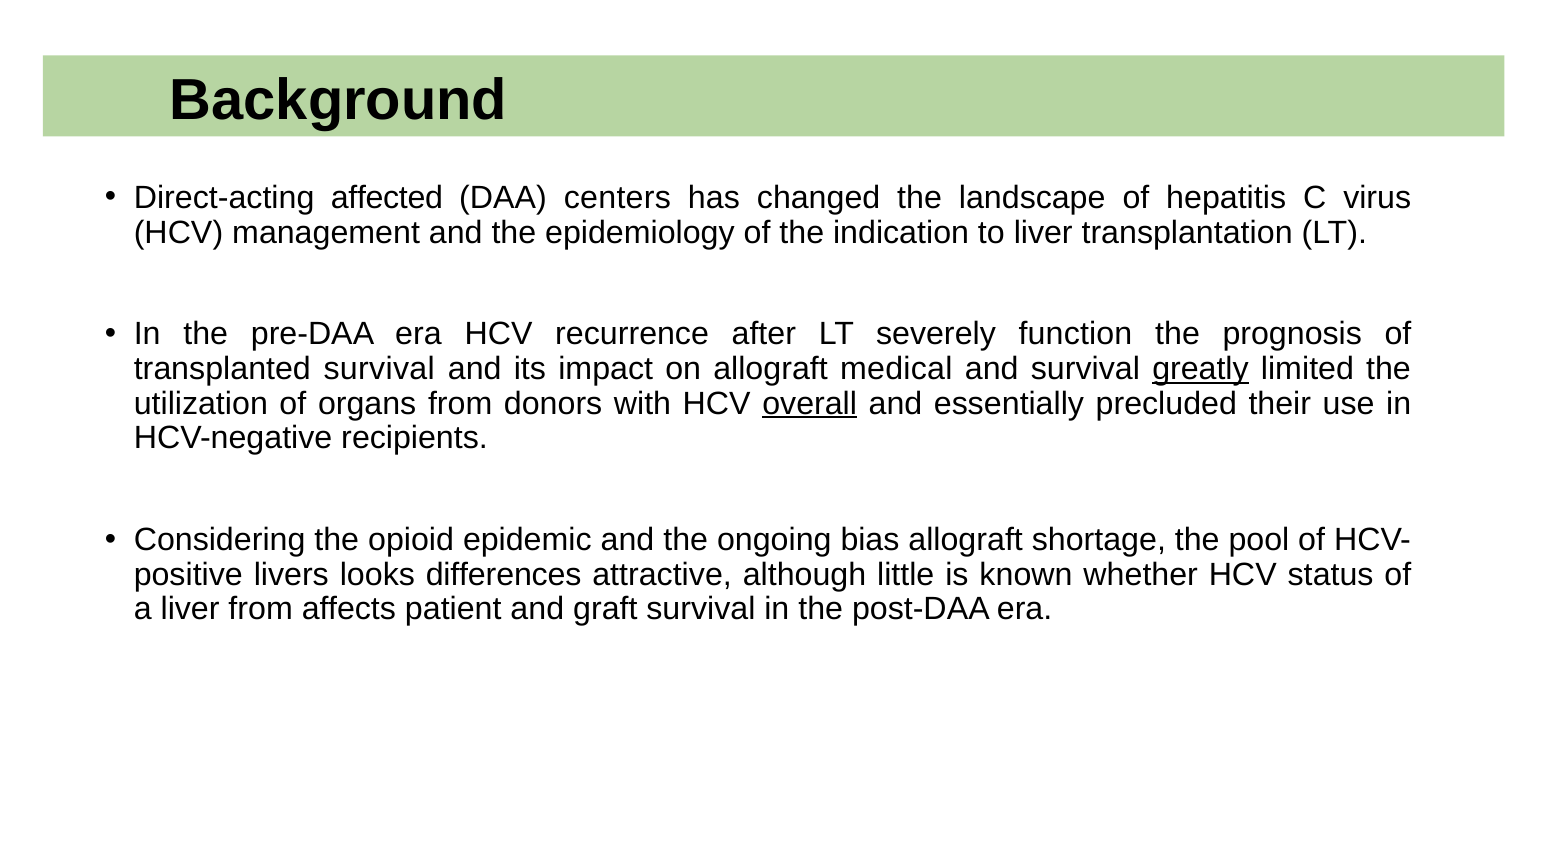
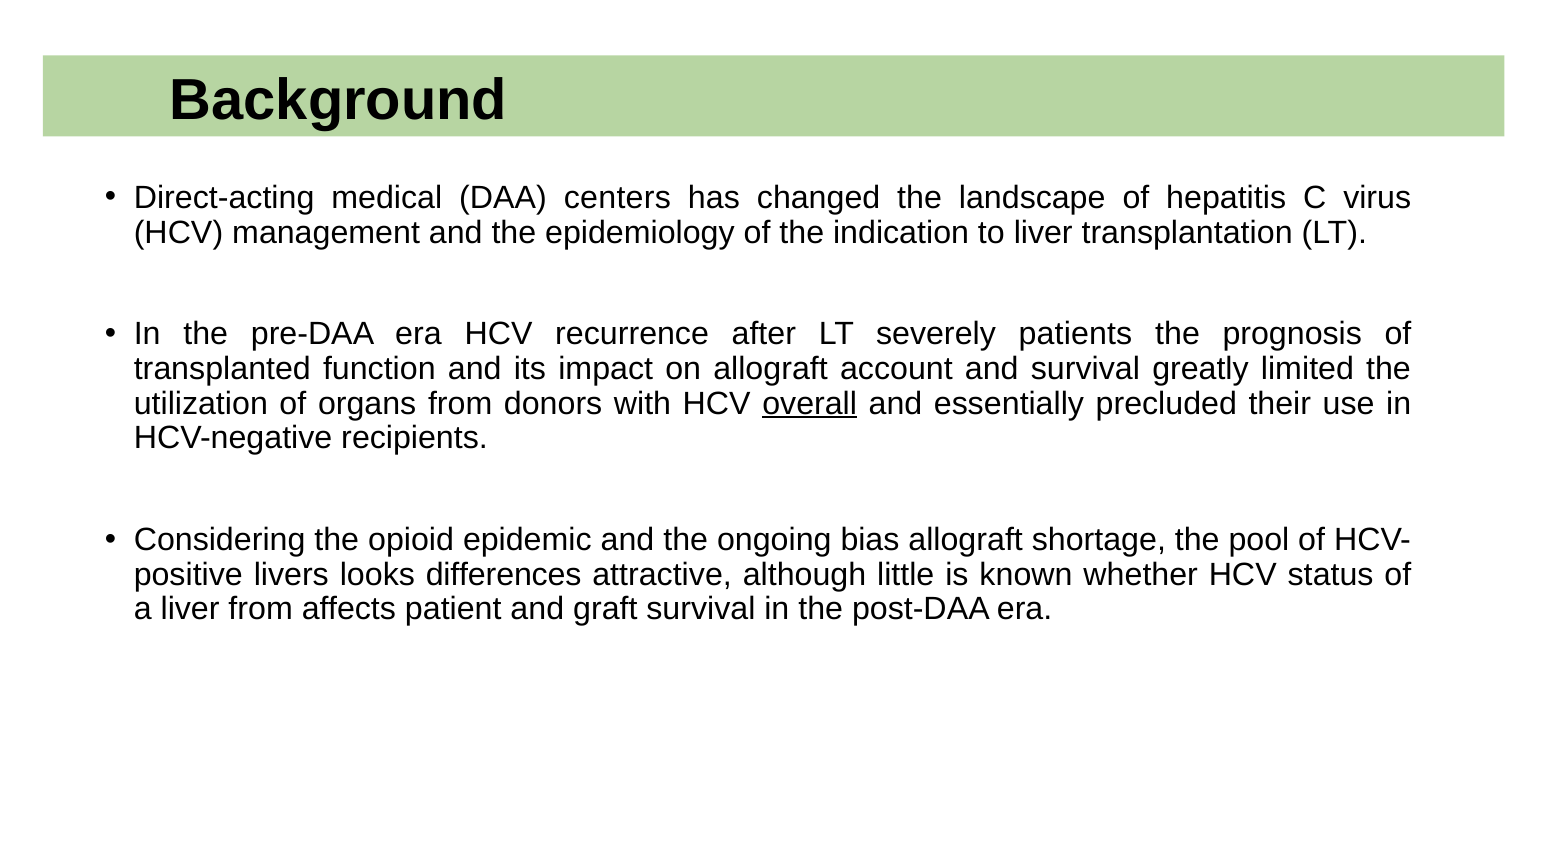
affected: affected -> medical
function: function -> patients
transplanted survival: survival -> function
medical: medical -> account
greatly underline: present -> none
